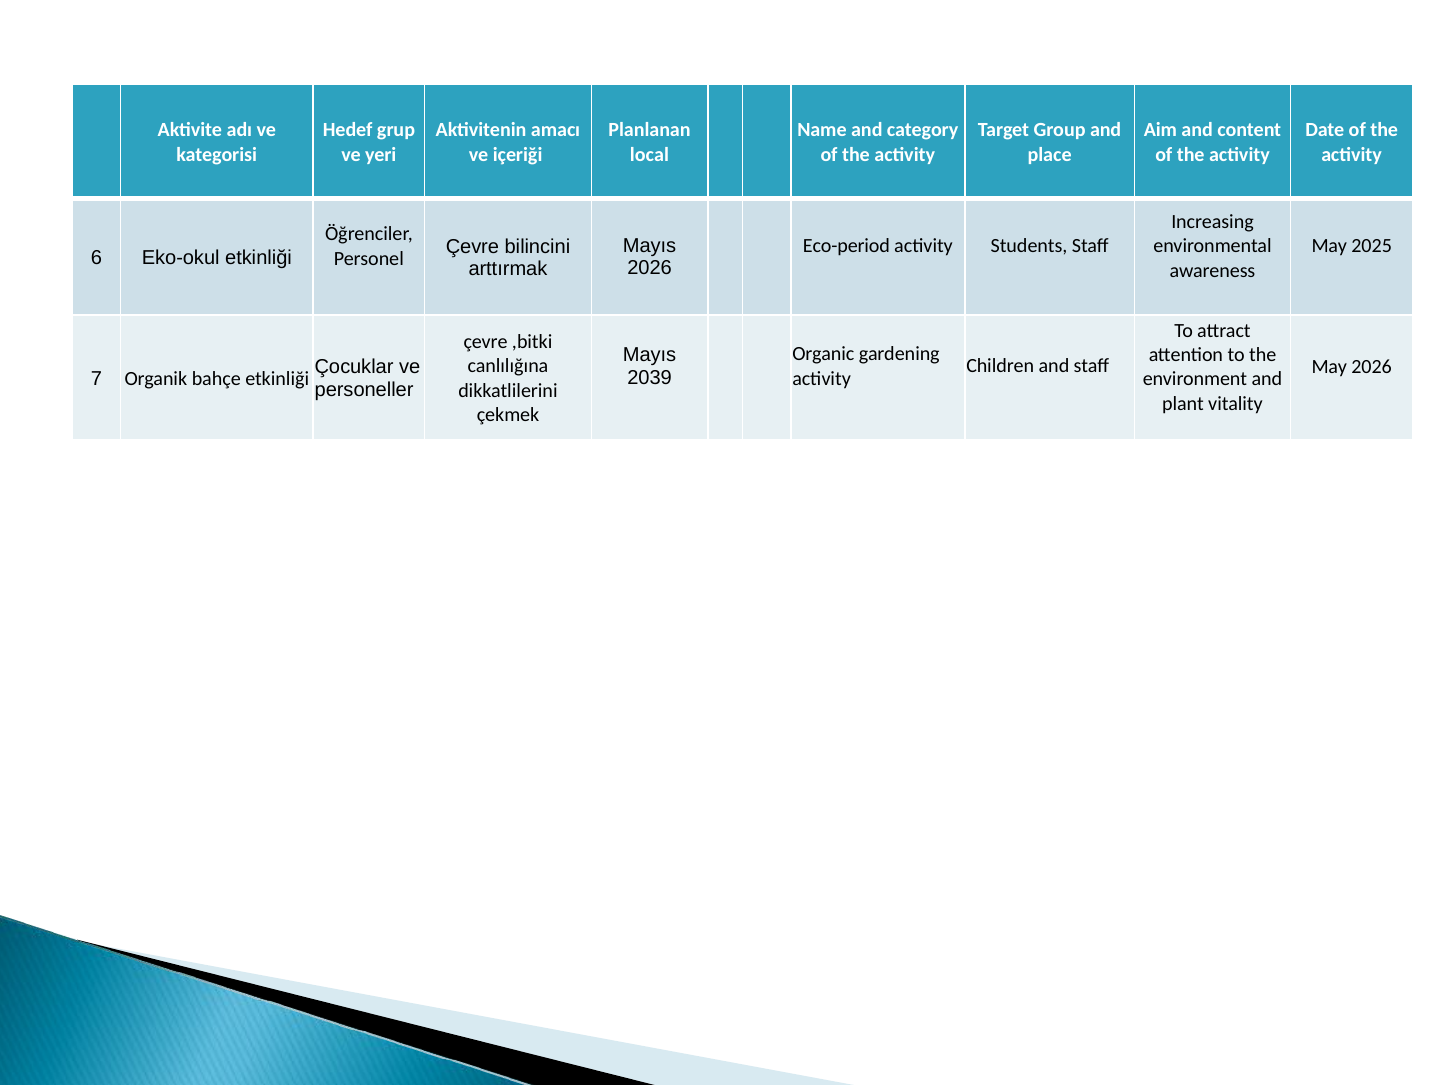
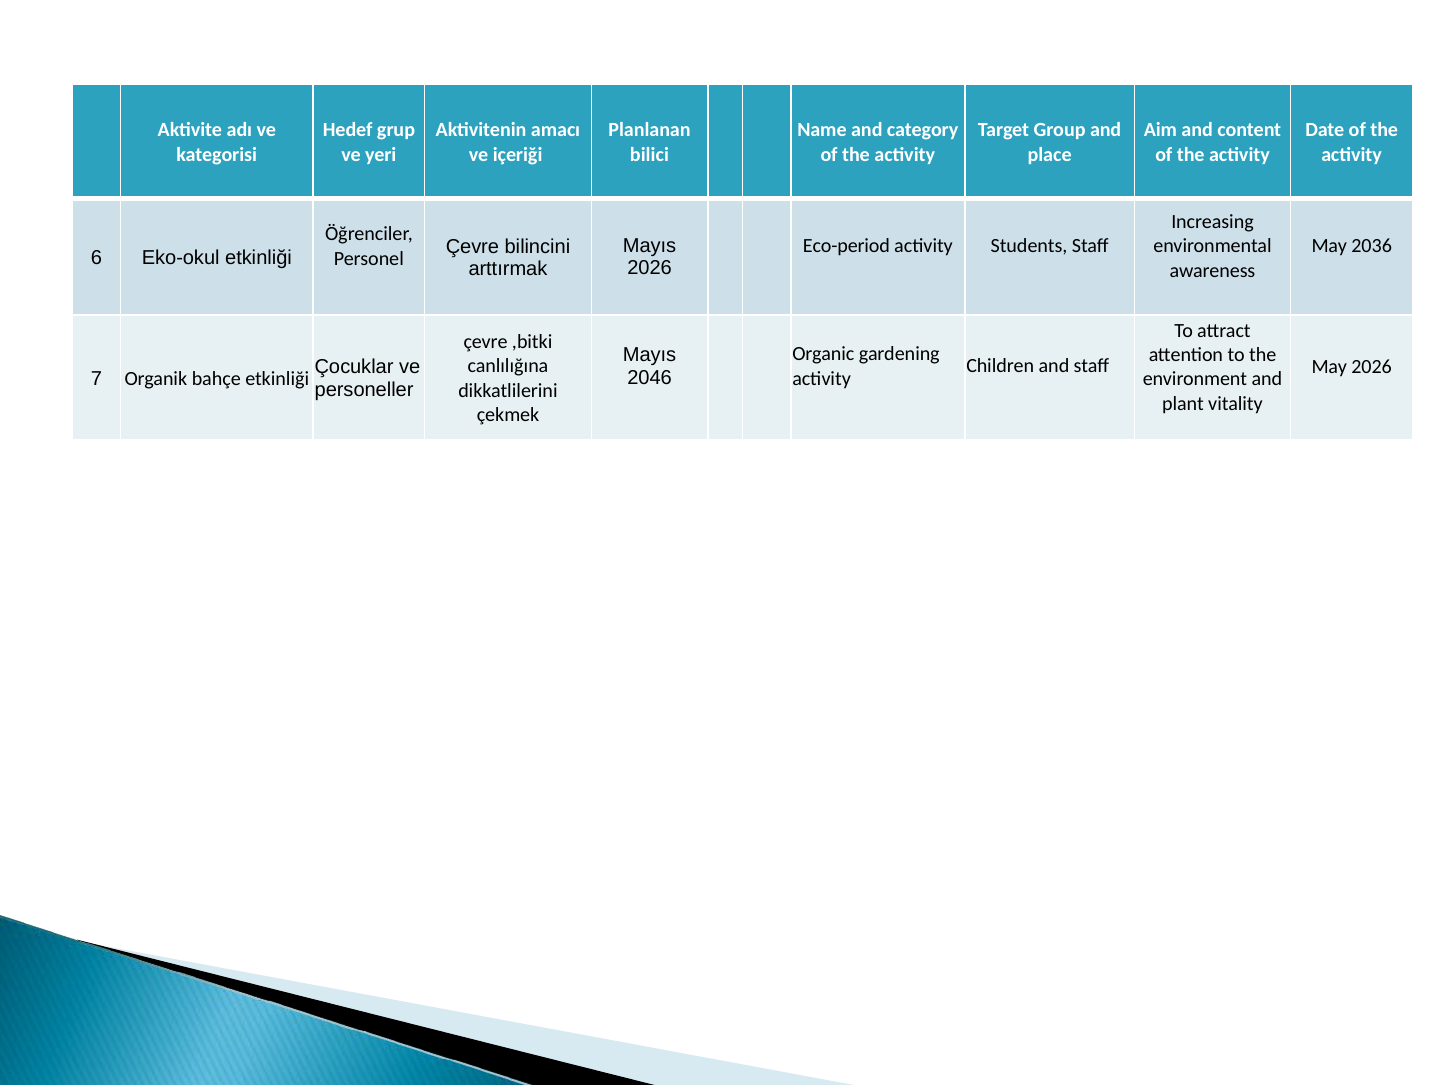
local: local -> bilici
2025: 2025 -> 2036
2039: 2039 -> 2046
